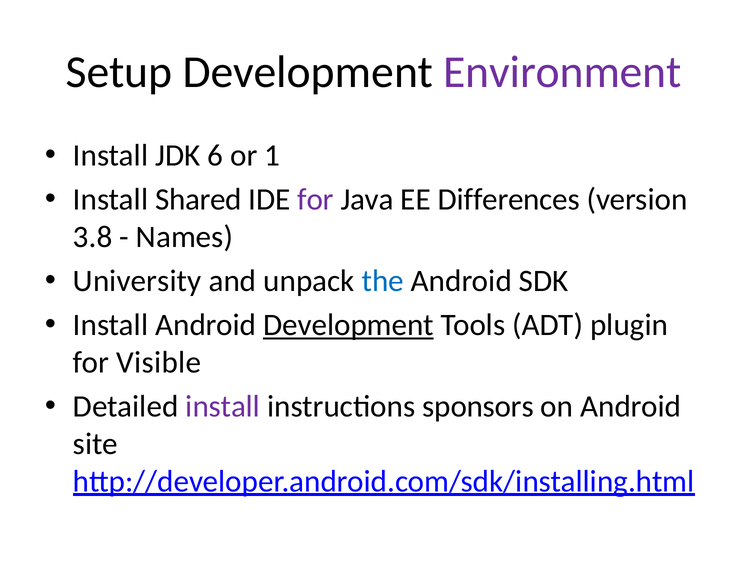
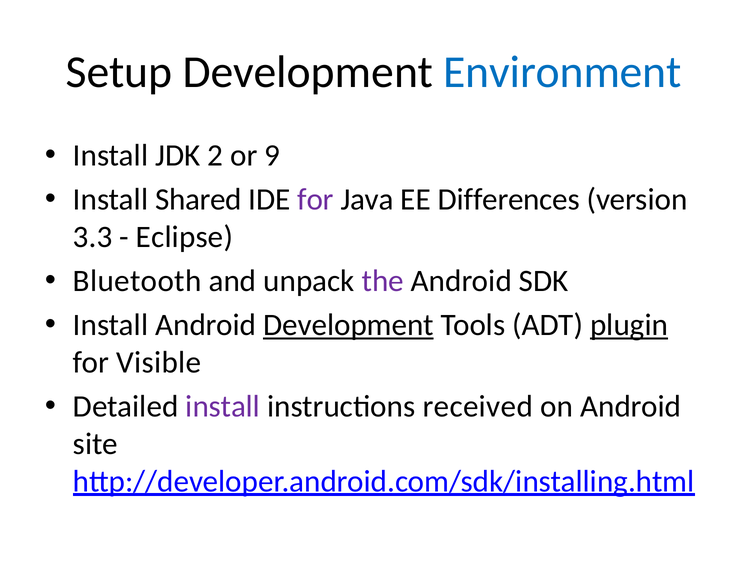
Environment colour: purple -> blue
6: 6 -> 2
1: 1 -> 9
3.8: 3.8 -> 3.3
Names: Names -> Eclipse
University: University -> Bluetooth
the colour: blue -> purple
plugin underline: none -> present
sponsors: sponsors -> received
